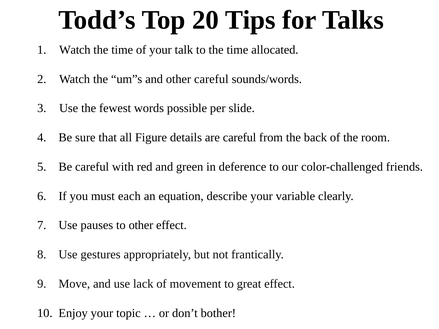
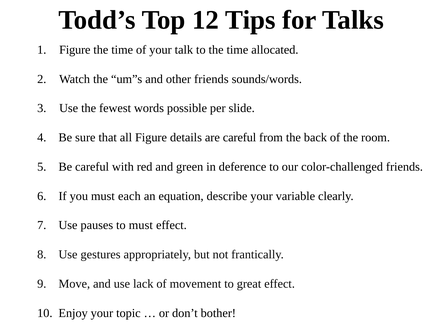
20: 20 -> 12
Watch at (75, 50): Watch -> Figure
other careful: careful -> friends
to other: other -> must
